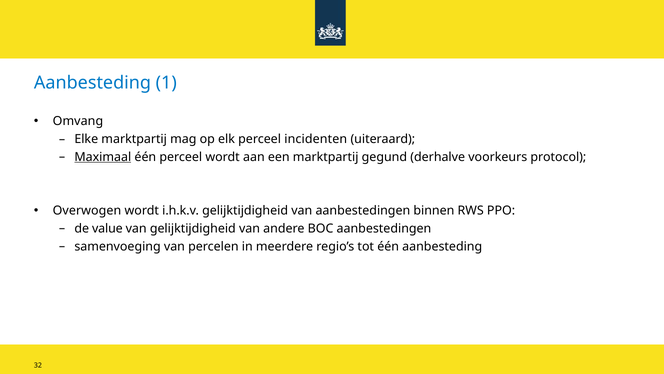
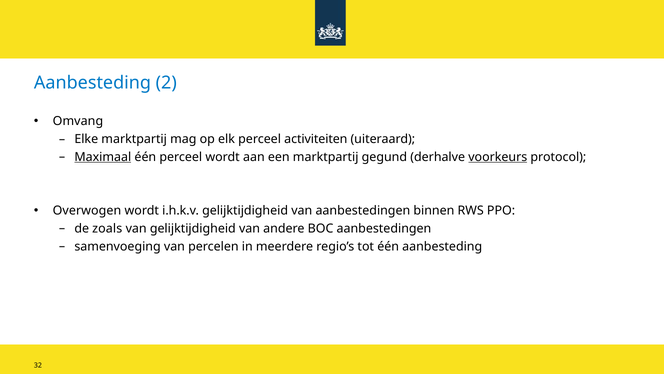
1: 1 -> 2
incidenten: incidenten -> activiteiten
voorkeurs underline: none -> present
value: value -> zoals
